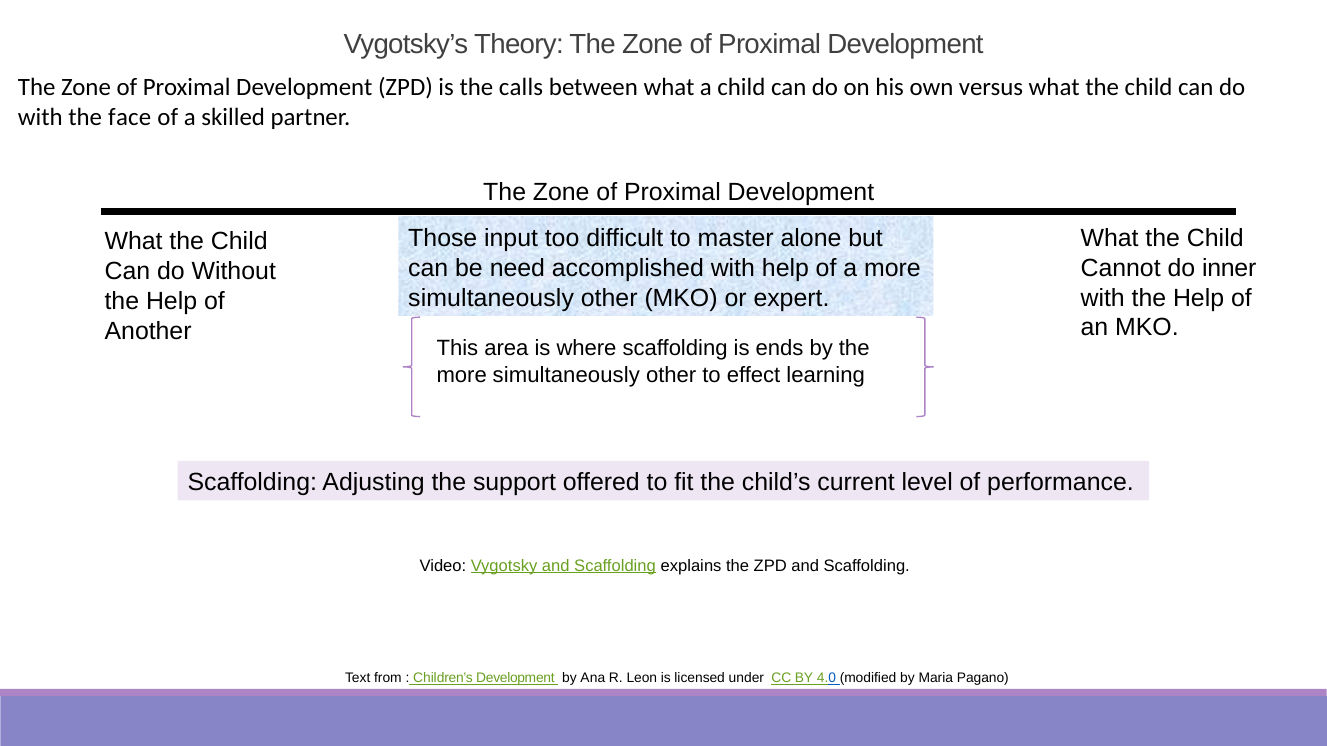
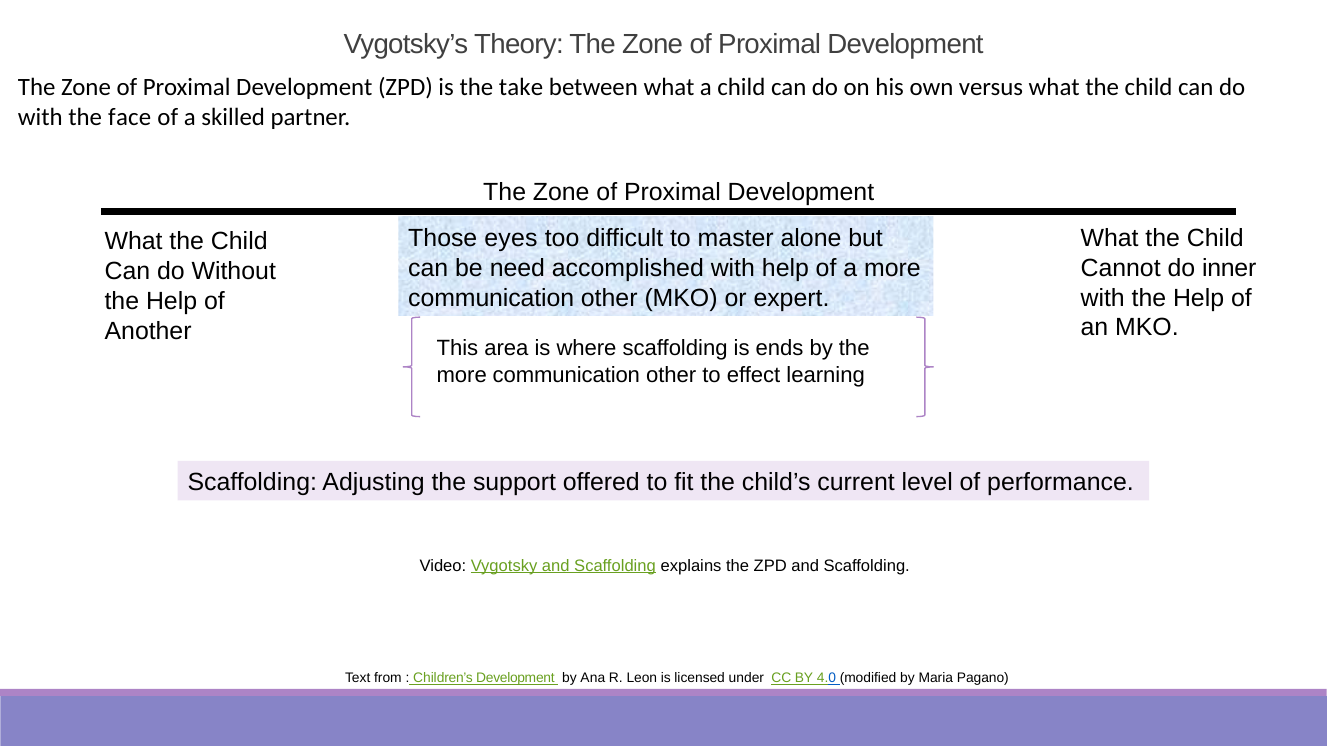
calls: calls -> take
input: input -> eyes
simultaneously at (491, 298): simultaneously -> communication
simultaneously at (566, 375): simultaneously -> communication
